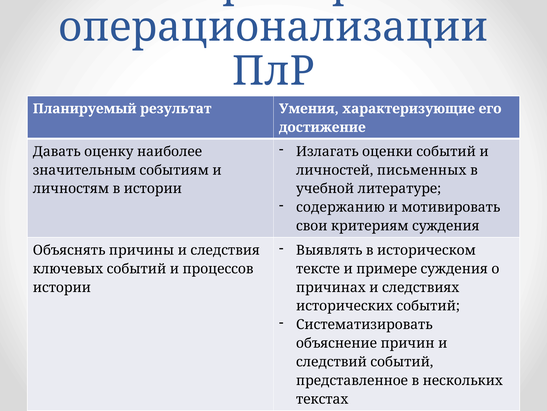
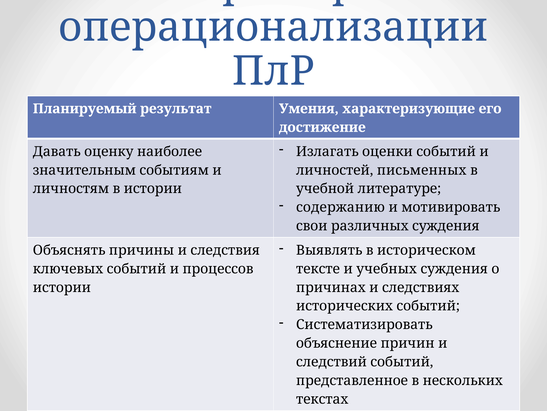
критериям: критериям -> различных
примере: примере -> учебных
